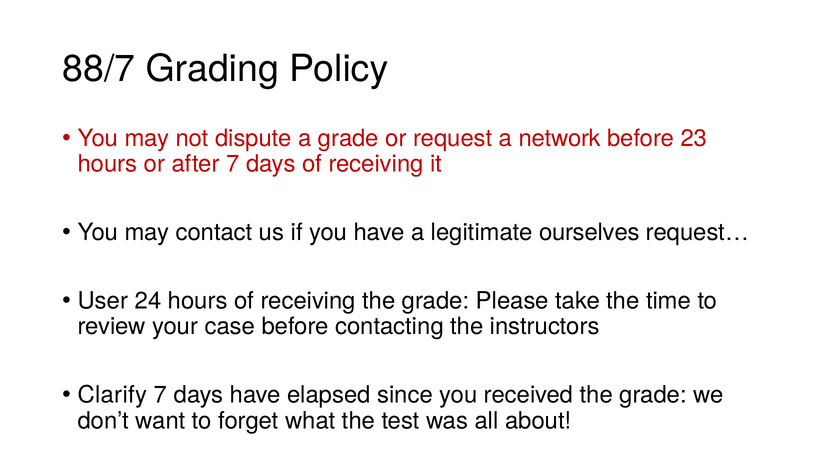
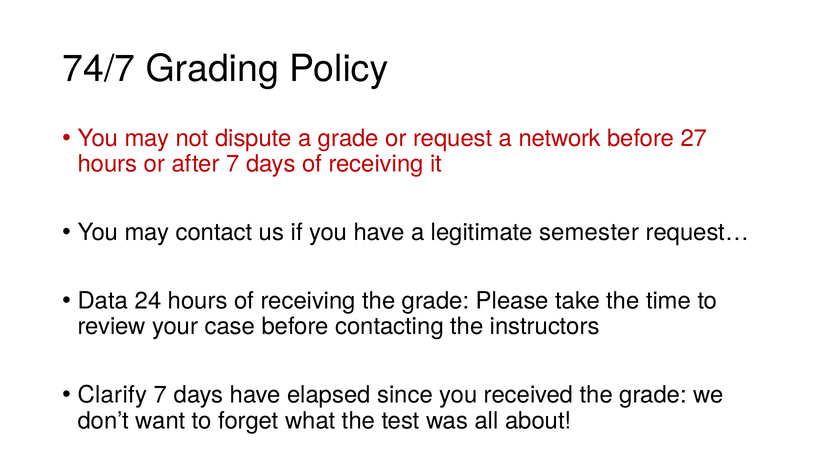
88/7: 88/7 -> 74/7
23: 23 -> 27
ourselves: ourselves -> semester
User: User -> Data
